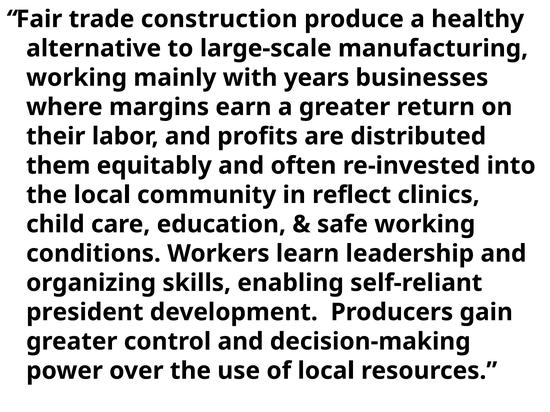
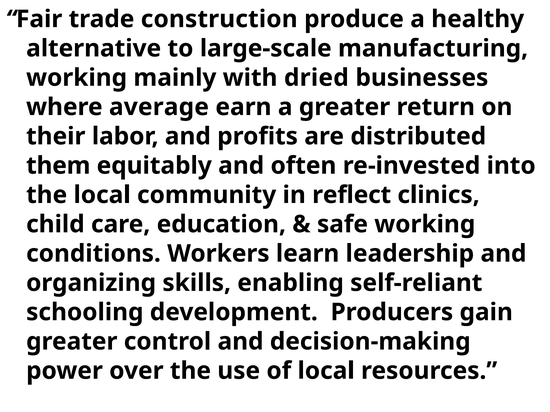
years: years -> dried
margins: margins -> average
president: president -> schooling
